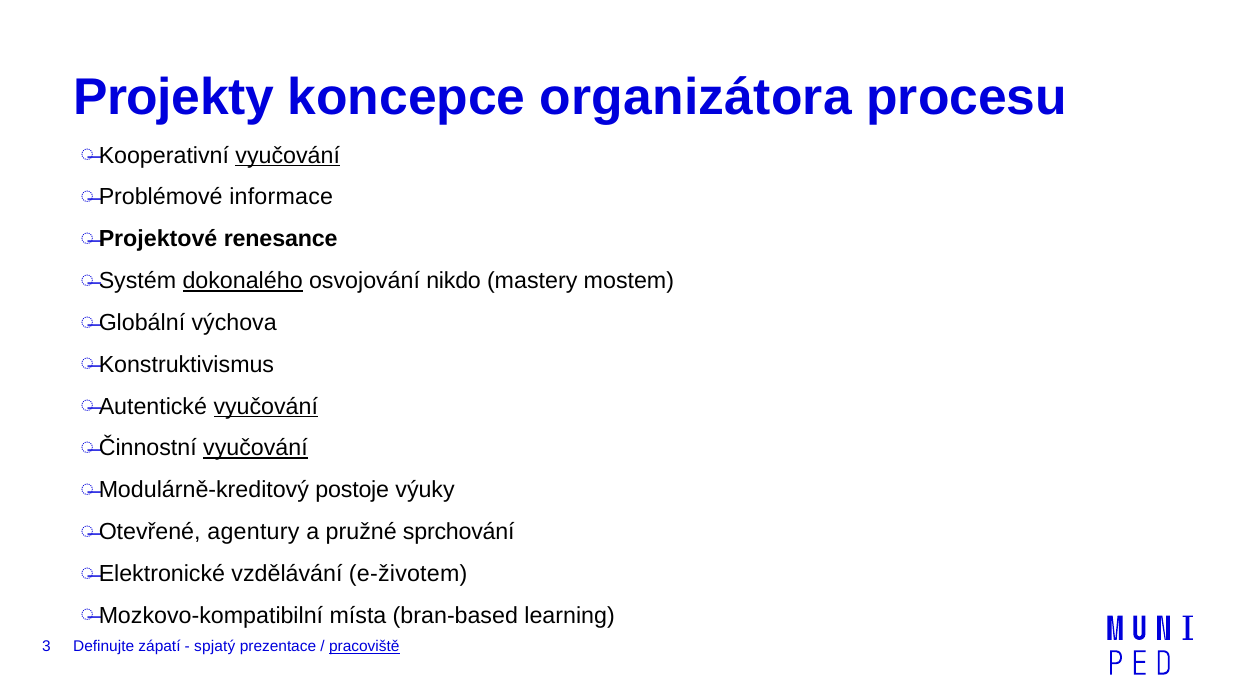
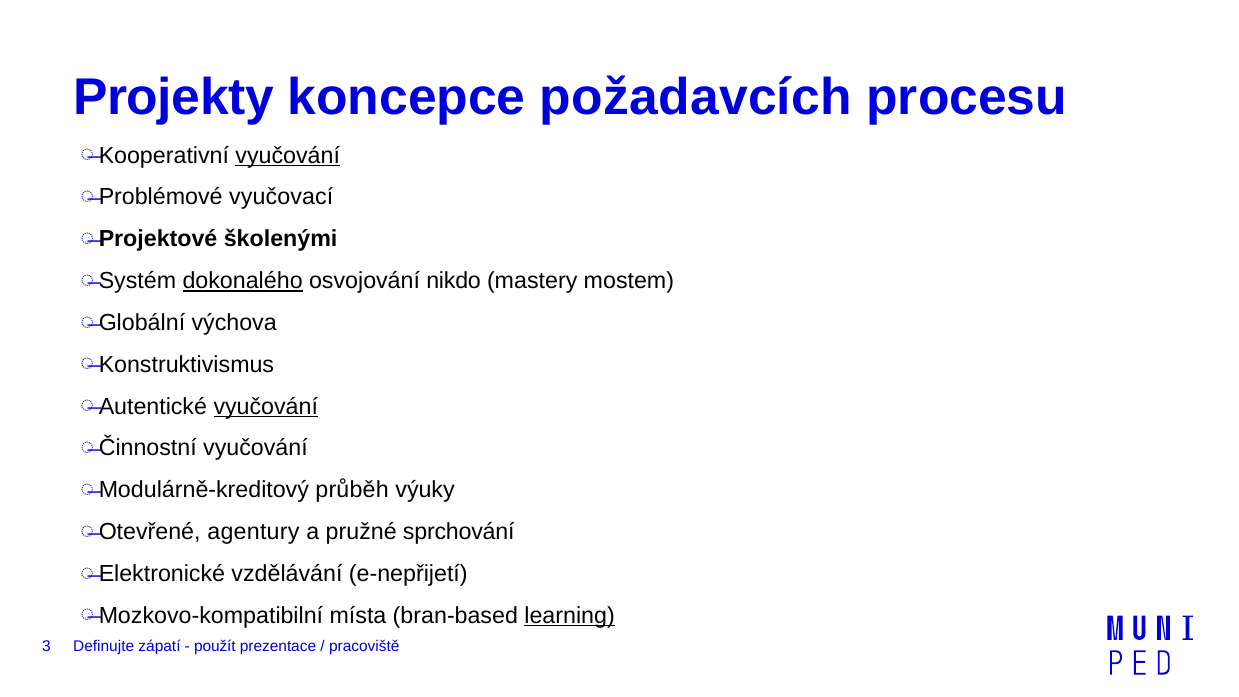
organizátora: organizátora -> požadavcích
informace: informace -> vyučovací
renesance: renesance -> školenými
vyučování at (255, 448) underline: present -> none
postoje: postoje -> průběh
e-životem: e-životem -> e-nepřijetí
learning underline: none -> present
spjatý: spjatý -> použít
pracoviště underline: present -> none
